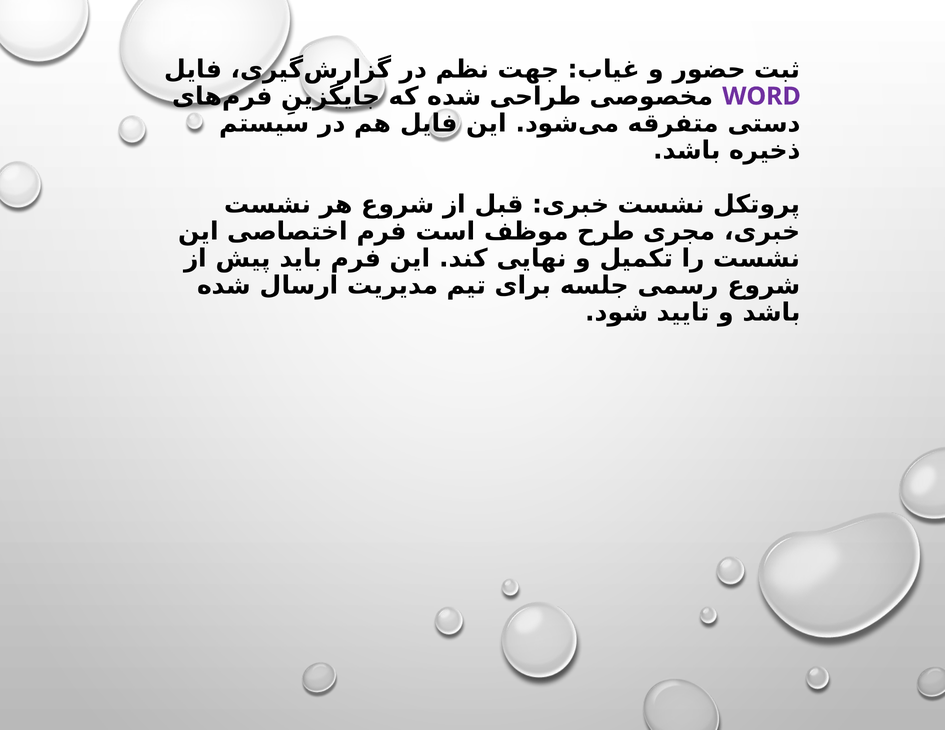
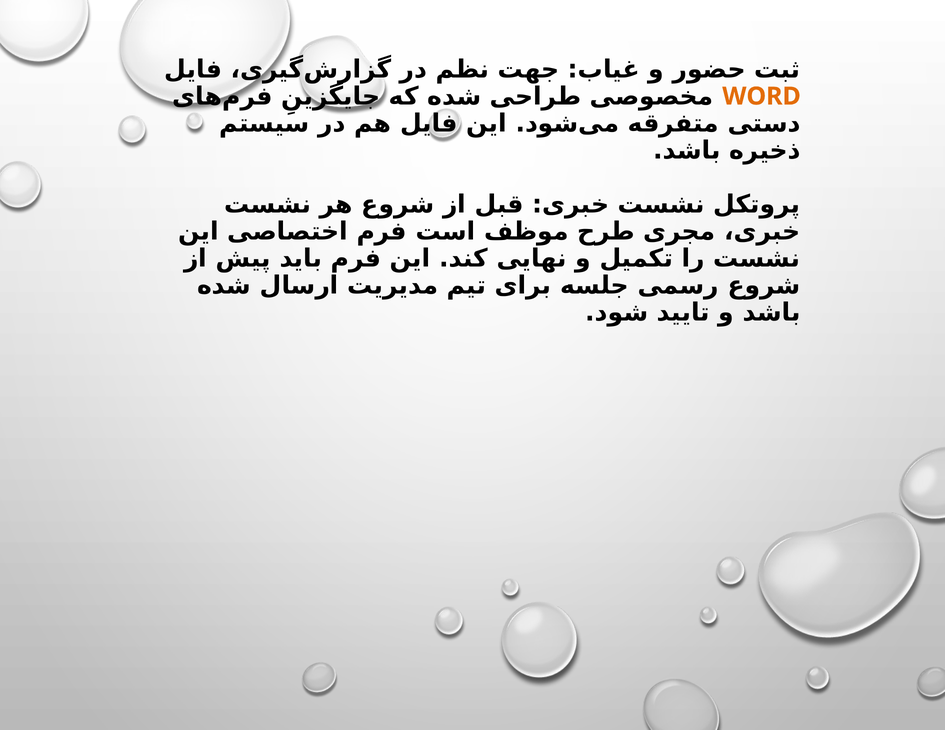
WORD colour: purple -> orange
